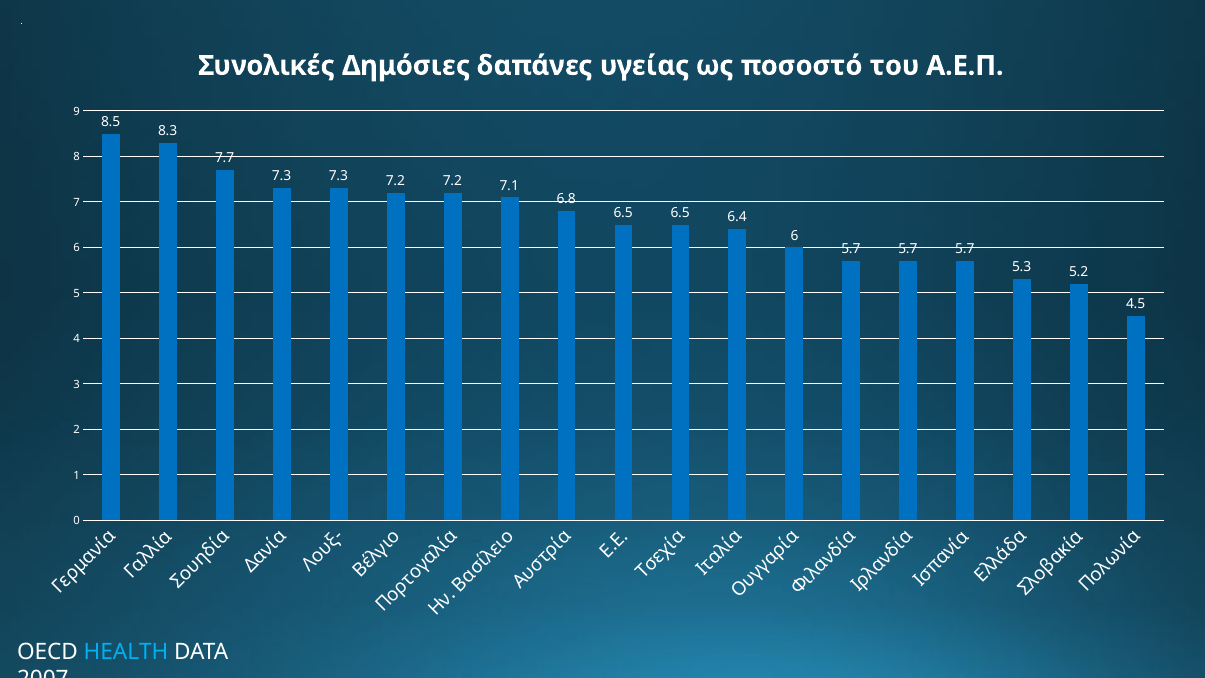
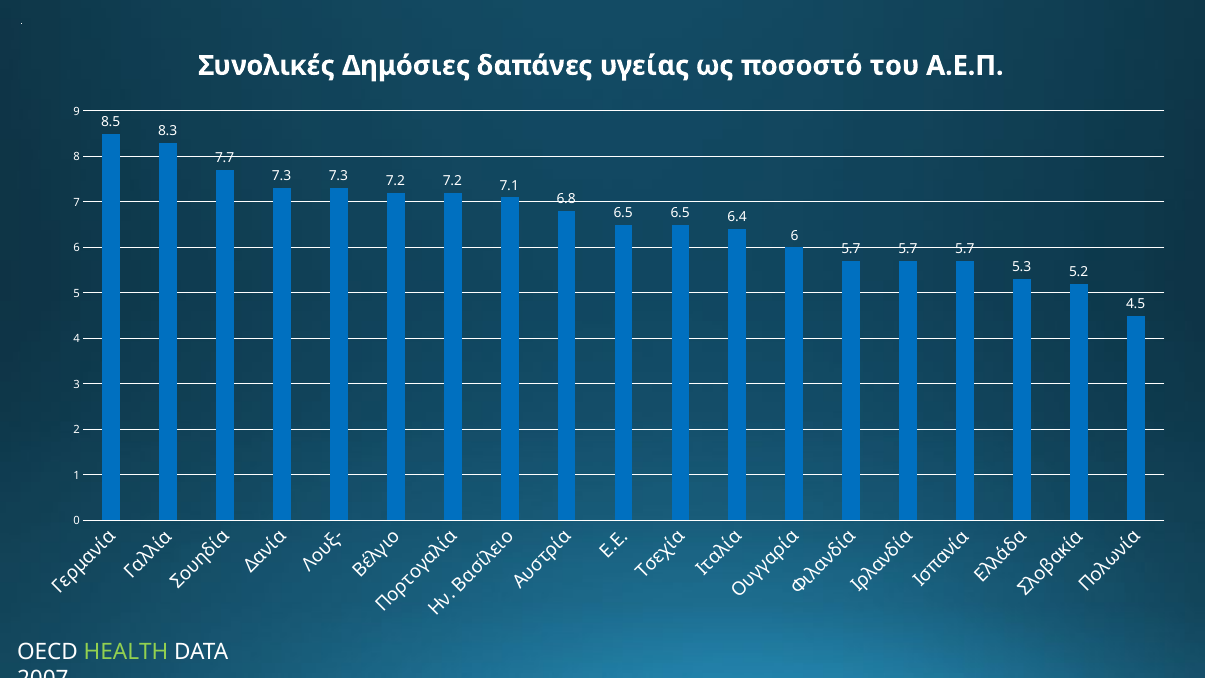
HEALTH colour: light blue -> light green
